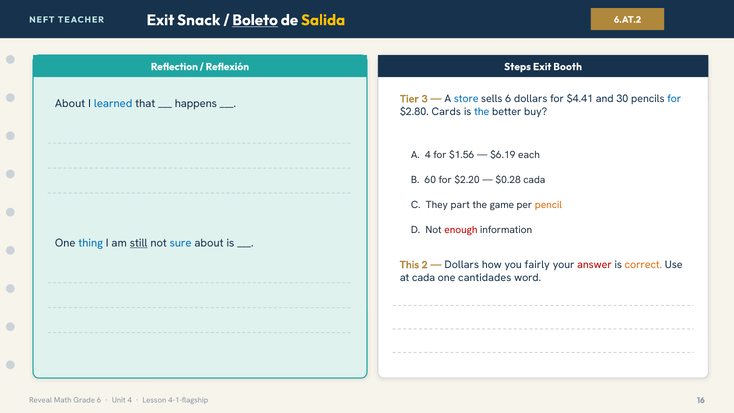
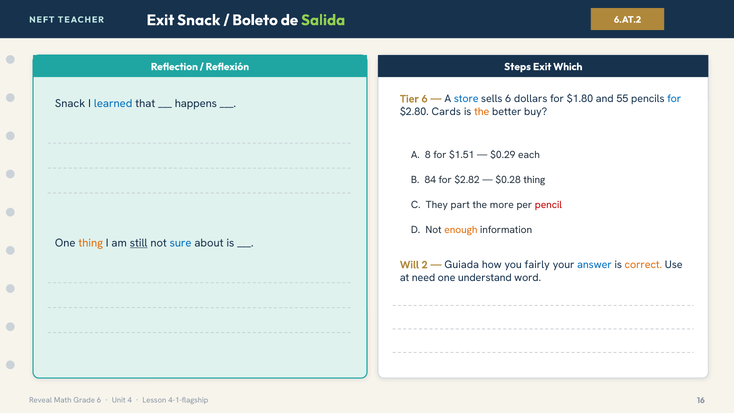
Boleto underline: present -> none
Salida colour: yellow -> light green
Booth: Booth -> Which
Tier 3: 3 -> 6
$4.41: $4.41 -> $1.80
30: 30 -> 55
About at (70, 104): About -> Snack
the at (482, 112) colour: blue -> orange
A 4: 4 -> 8
$1.56: $1.56 -> $1.51
$6.19: $6.19 -> $0.29
60: 60 -> 84
$2.20: $2.20 -> $2.82
$0.28 cada: cada -> thing
game: game -> more
pencil colour: orange -> red
enough colour: red -> orange
thing at (91, 243) colour: blue -> orange
This: This -> Will
Dollars at (462, 265): Dollars -> Guiada
answer colour: red -> blue
at cada: cada -> need
cantidades: cantidades -> understand
